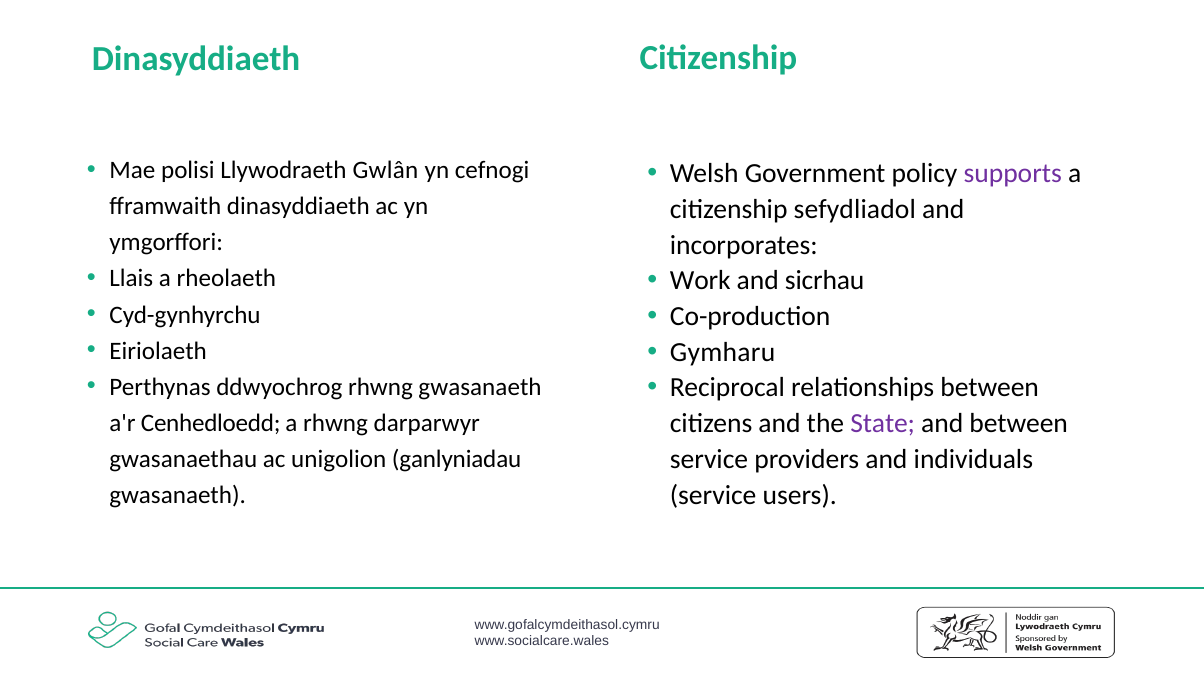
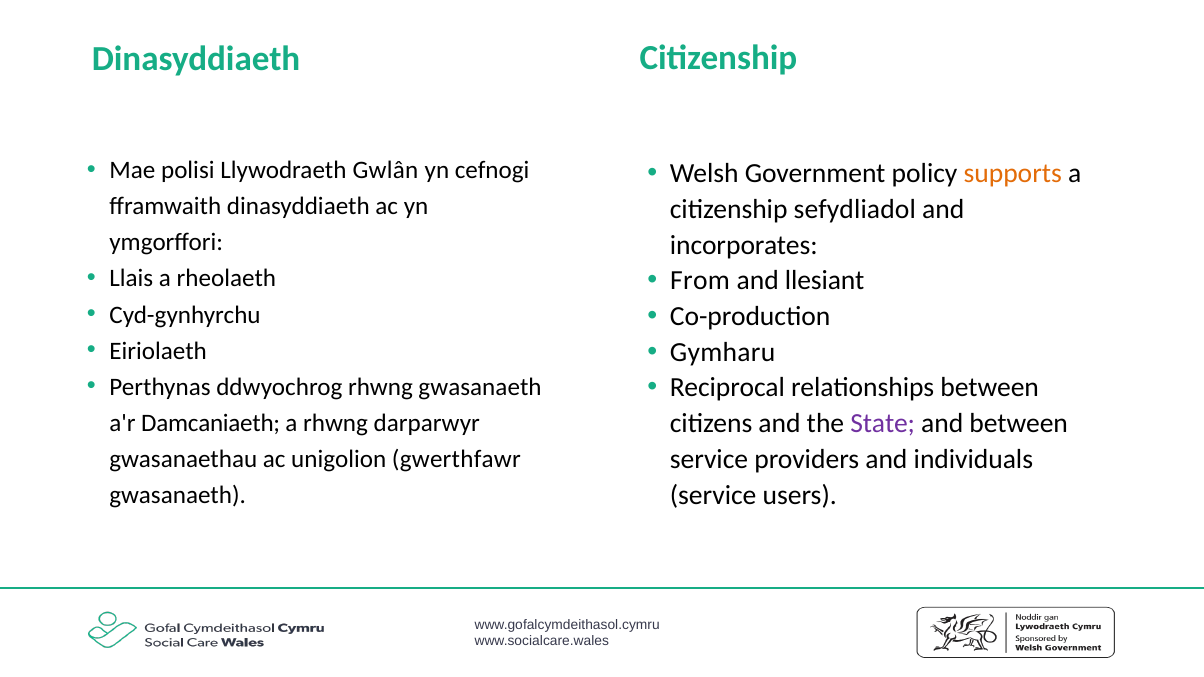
supports colour: purple -> orange
Work: Work -> From
sicrhau: sicrhau -> llesiant
Cenhedloedd: Cenhedloedd -> Damcaniaeth
ganlyniadau: ganlyniadau -> gwerthfawr
